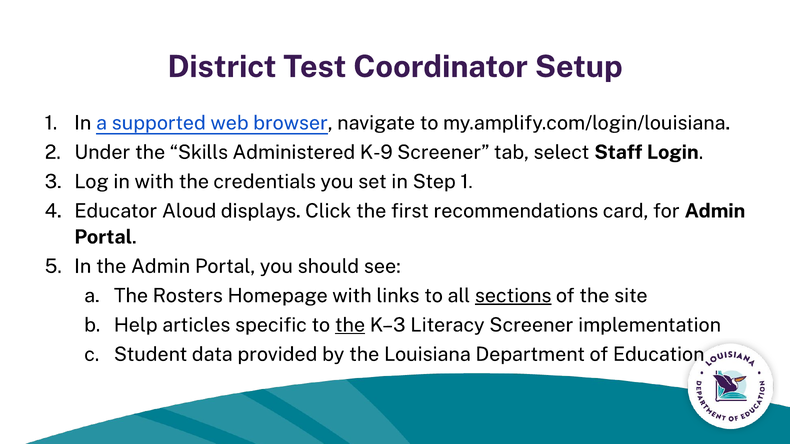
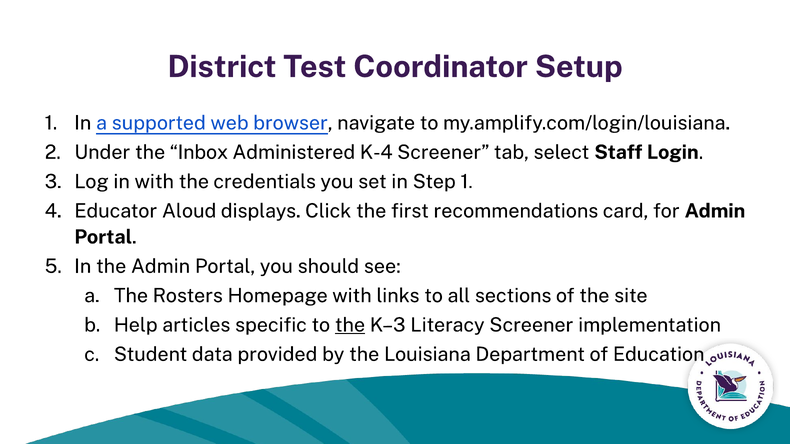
Skills: Skills -> Inbox
K-9: K-9 -> K-4
sections underline: present -> none
